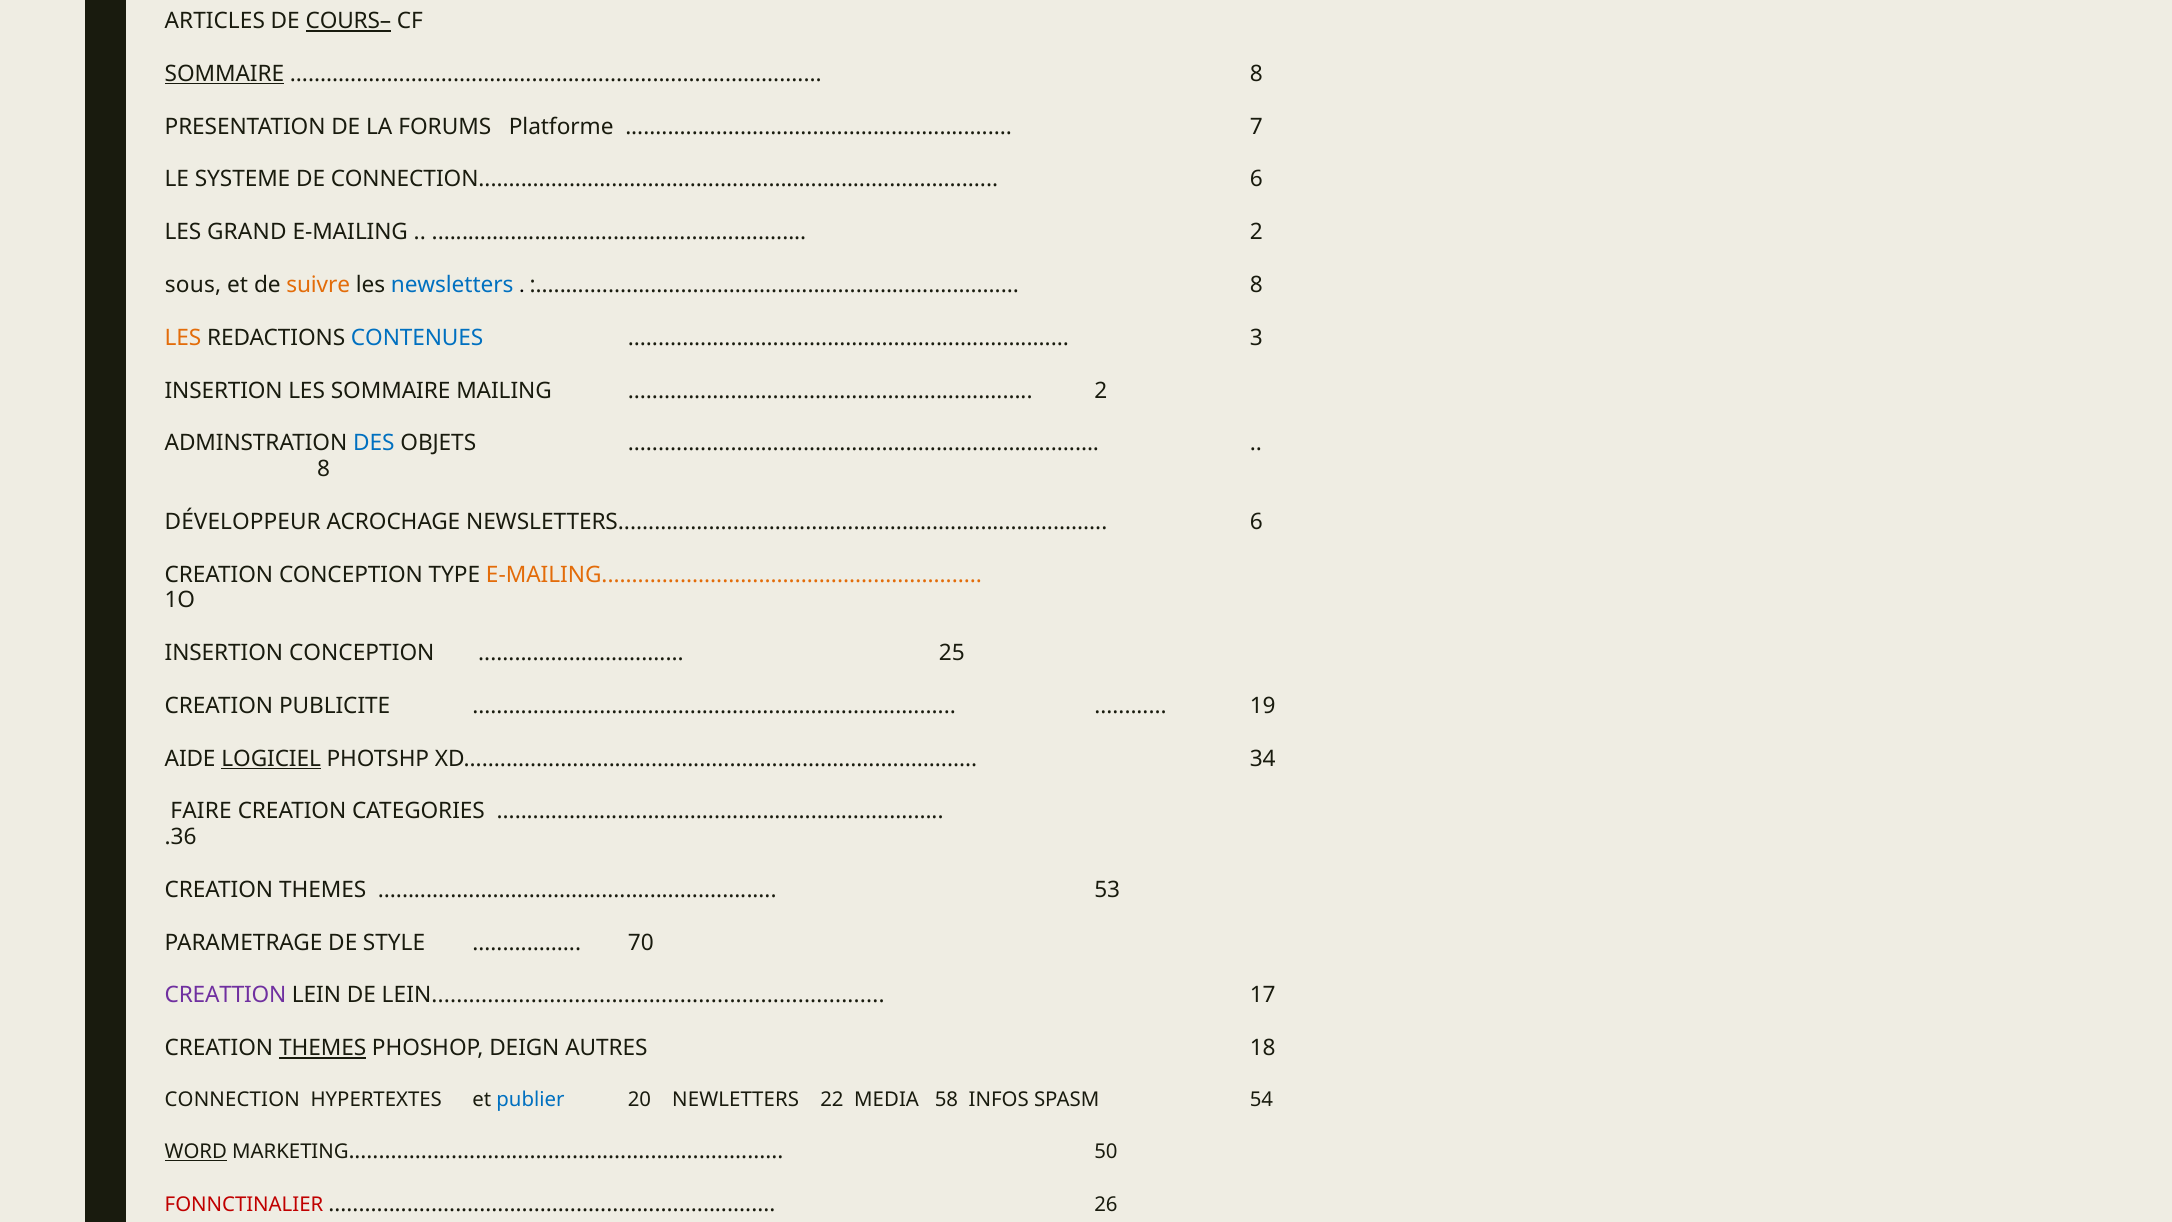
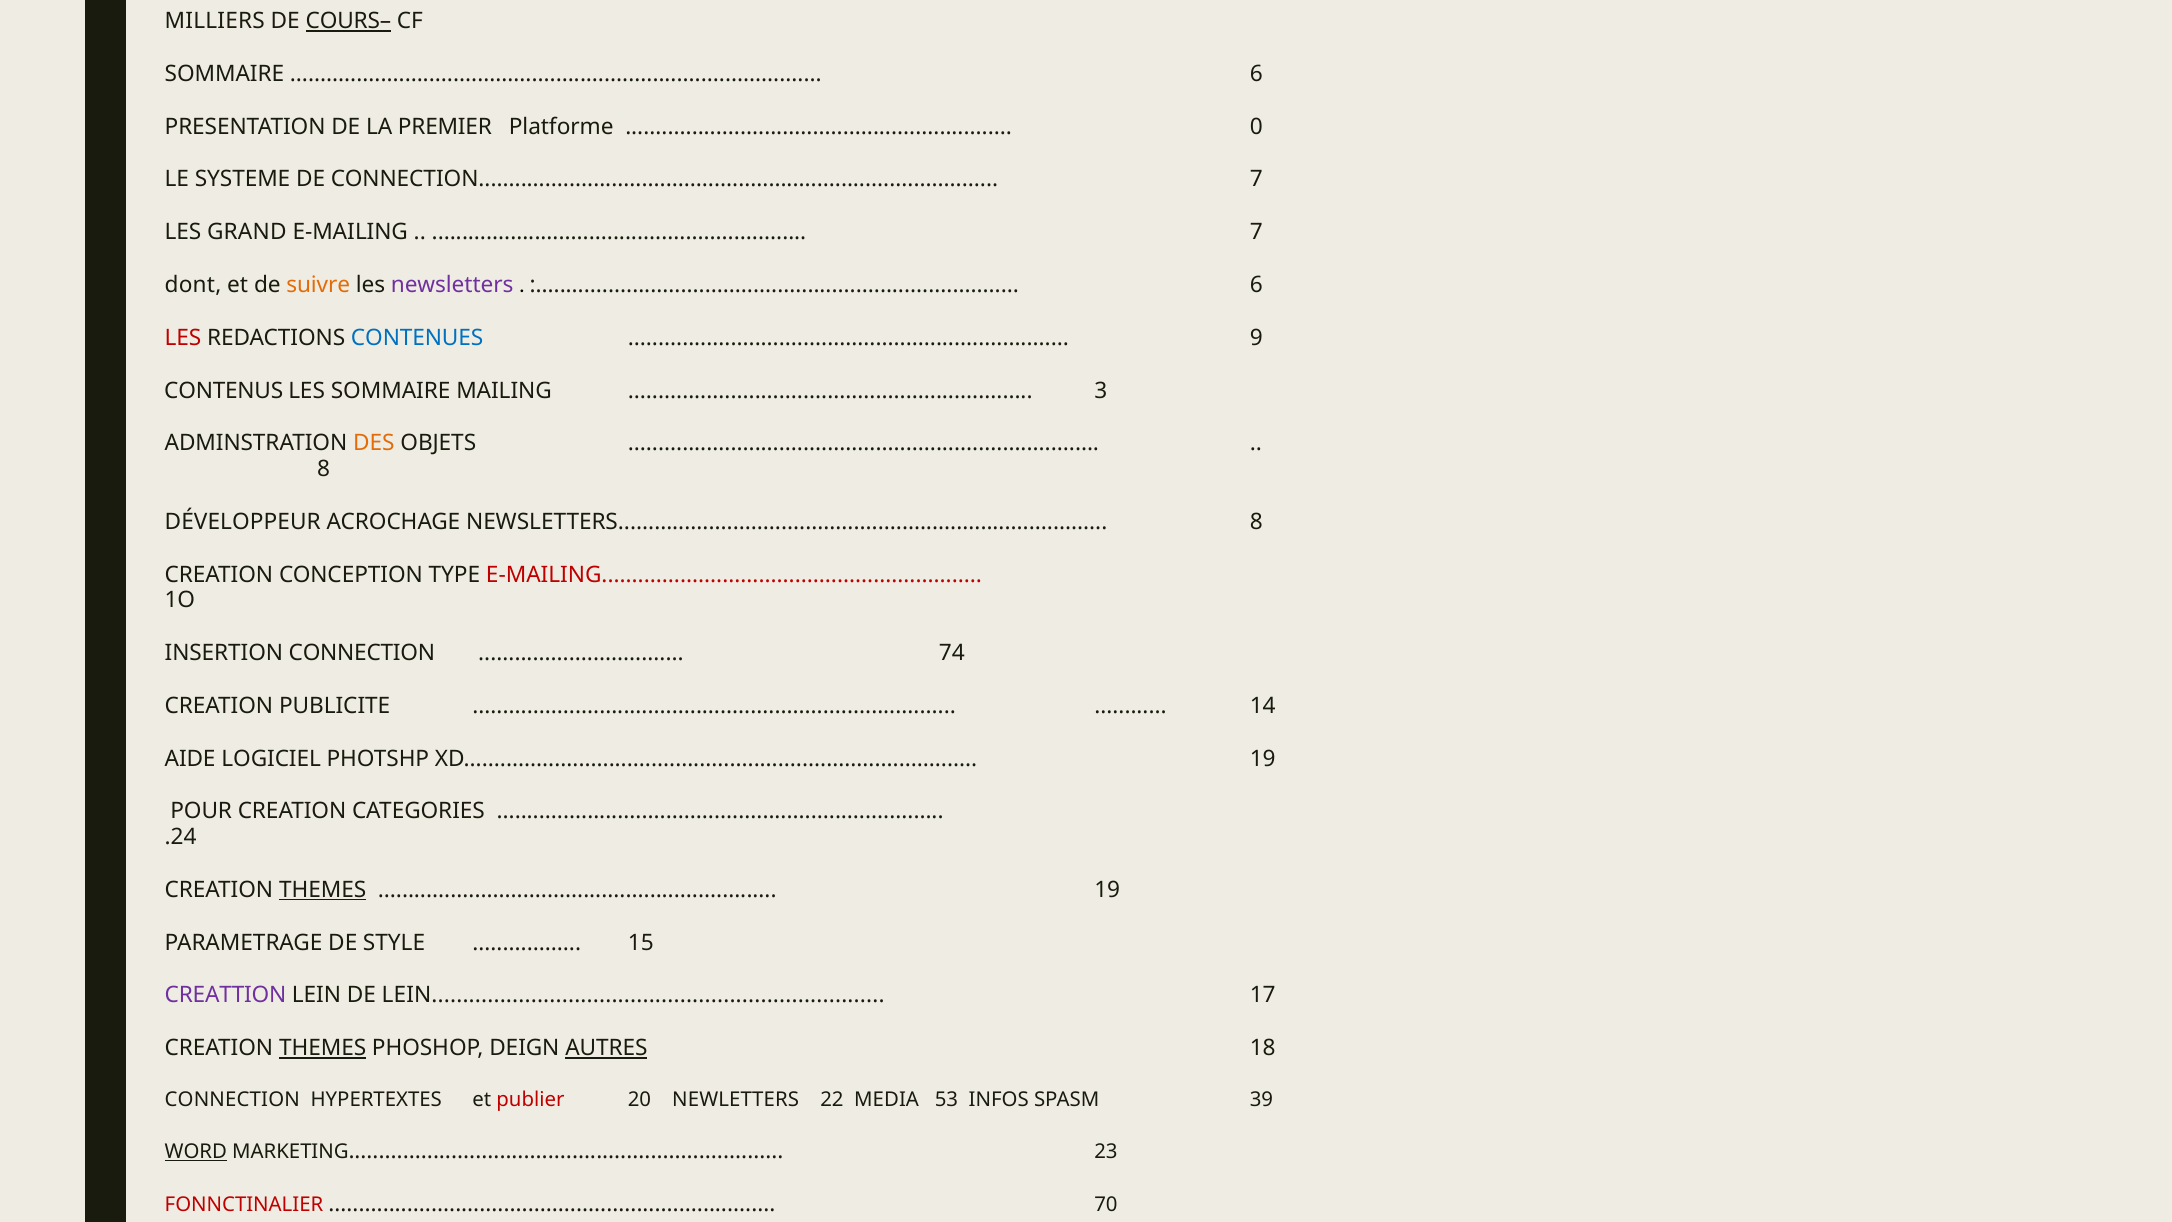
ARTICLES: ARTICLES -> MILLIERS
SOMMAIRE at (224, 74) underline: present -> none
8 at (1256, 74): 8 -> 6
FORUMS: FORUMS -> PREMIER
7: 7 -> 0
CONNECTION 6: 6 -> 7
2 at (1256, 232): 2 -> 7
sous: sous -> dont
newsletters at (452, 285) colour: blue -> purple
8 at (1256, 285): 8 -> 6
LES at (183, 338) colour: orange -> red
3: 3 -> 9
INSERTION at (224, 391): INSERTION -> CONTENUS
2 at (1101, 391): 2 -> 3
DES colour: blue -> orange
NEWSLETTERS 6: 6 -> 8
E-MAILING at (734, 575) colour: orange -> red
INSERTION CONCEPTION: CONCEPTION -> CONNECTION
25: 25 -> 74
19: 19 -> 14
LOGICIEL underline: present -> none
XD 34: 34 -> 19
FAIRE: FAIRE -> POUR
.36: .36 -> .24
THEMES at (323, 890) underline: none -> present
53 at (1107, 890): 53 -> 19
70: 70 -> 15
AUTRES underline: none -> present
publier colour: blue -> red
58: 58 -> 53
54: 54 -> 39
50: 50 -> 23
26: 26 -> 70
